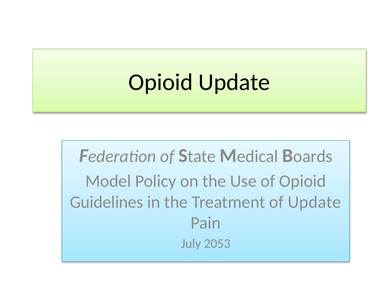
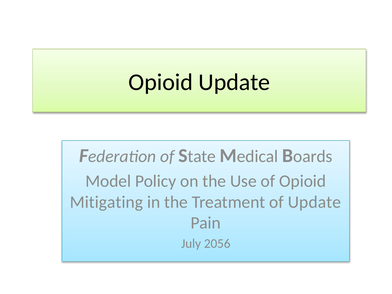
Guidelines: Guidelines -> Mitigating
2053: 2053 -> 2056
